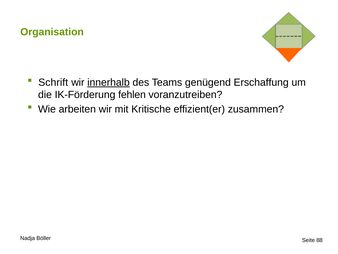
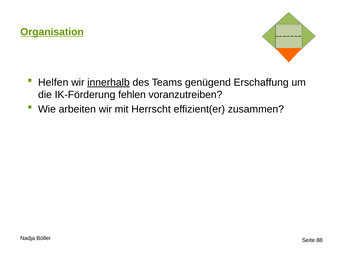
Organisation underline: none -> present
Schrift: Schrift -> Helfen
Kritische: Kritische -> Herrscht
